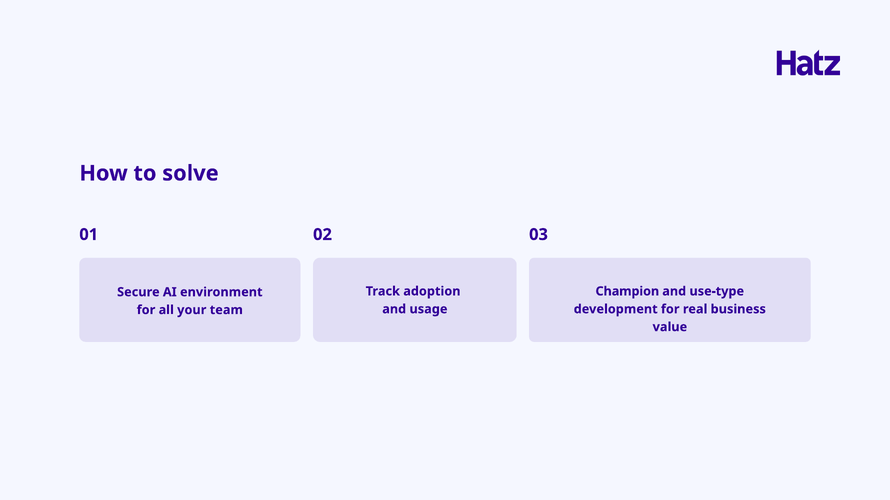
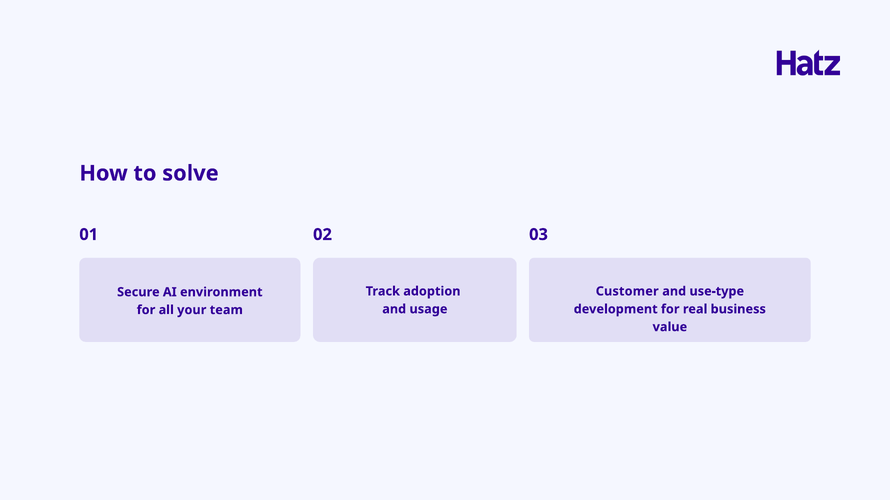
Champion: Champion -> Customer
